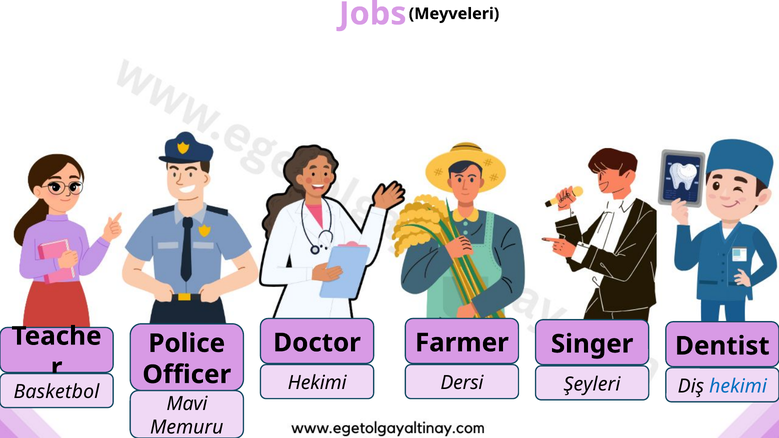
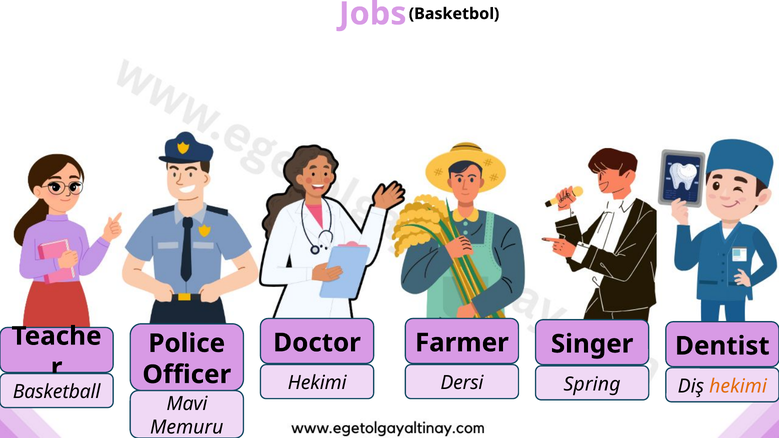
Meyveleri: Meyveleri -> Basketbol
Şeyleri: Şeyleri -> Spring
hekimi at (738, 386) colour: blue -> orange
Basketbol: Basketbol -> Basketball
